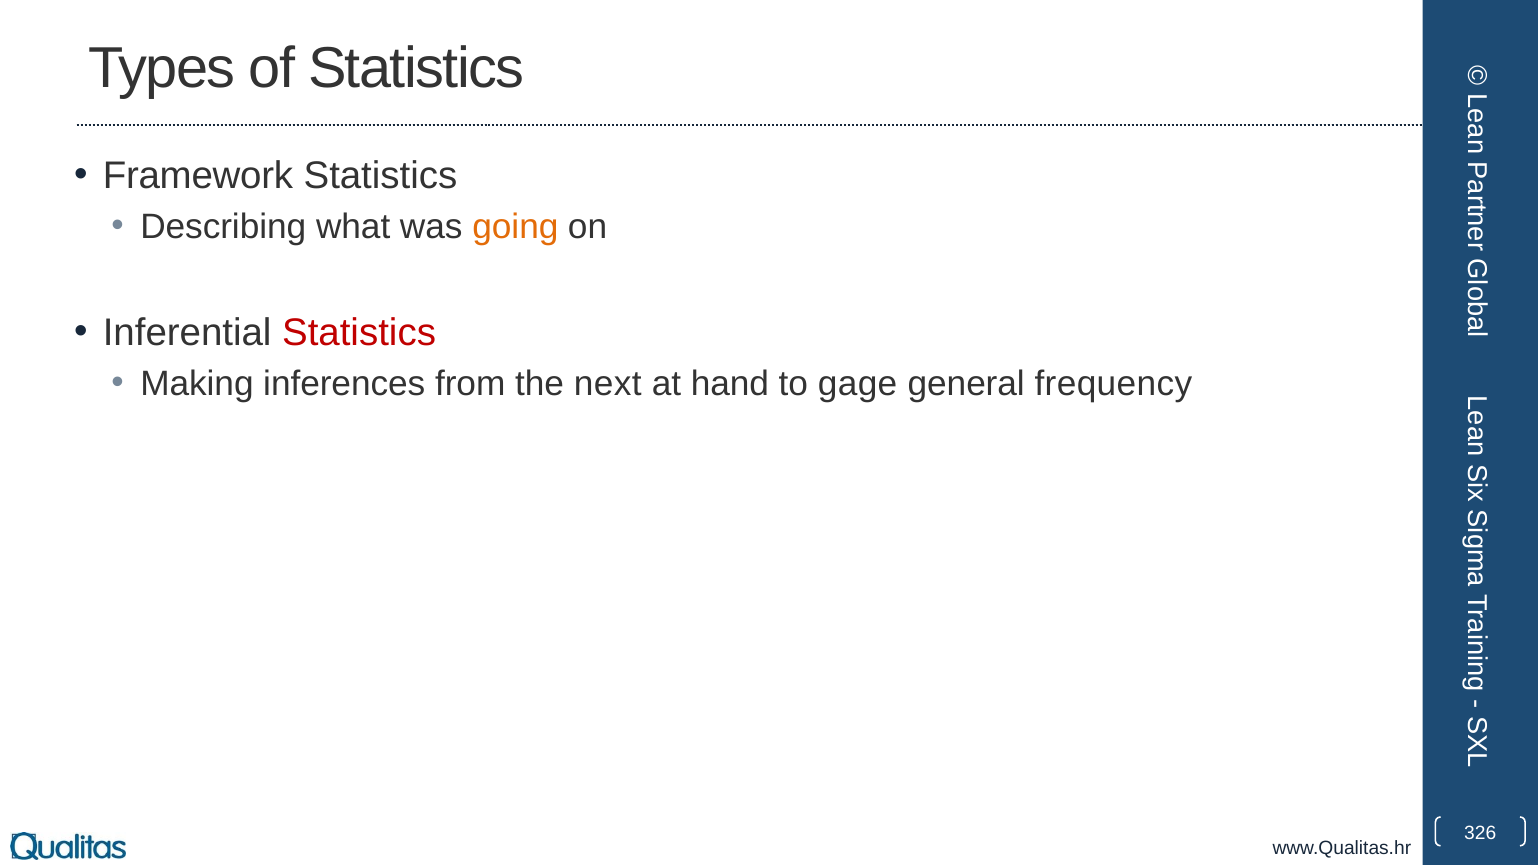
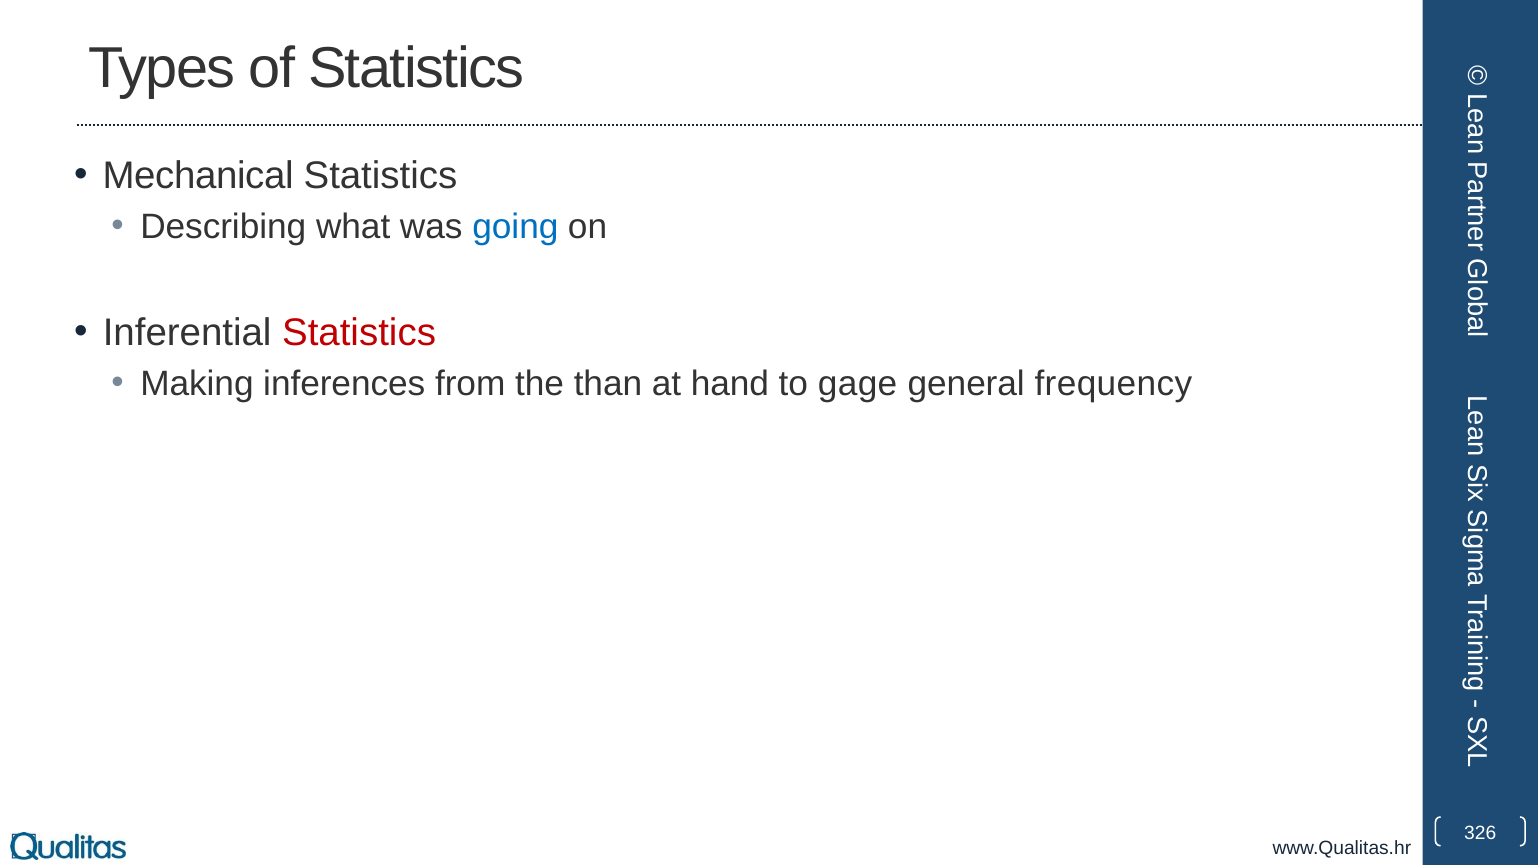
Framework: Framework -> Mechanical
going colour: orange -> blue
next: next -> than
